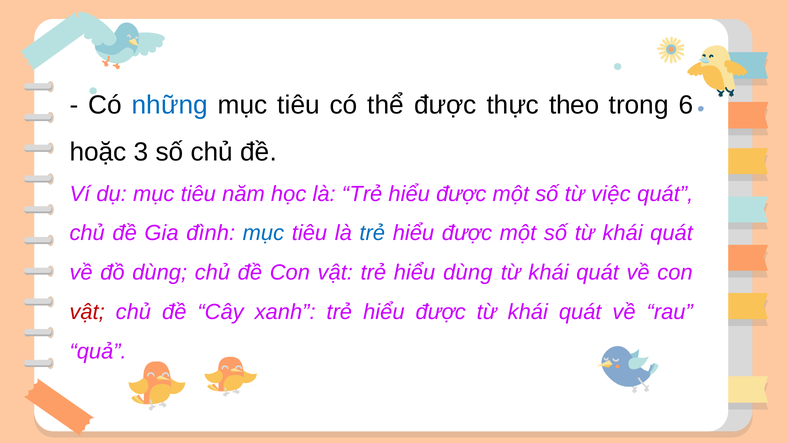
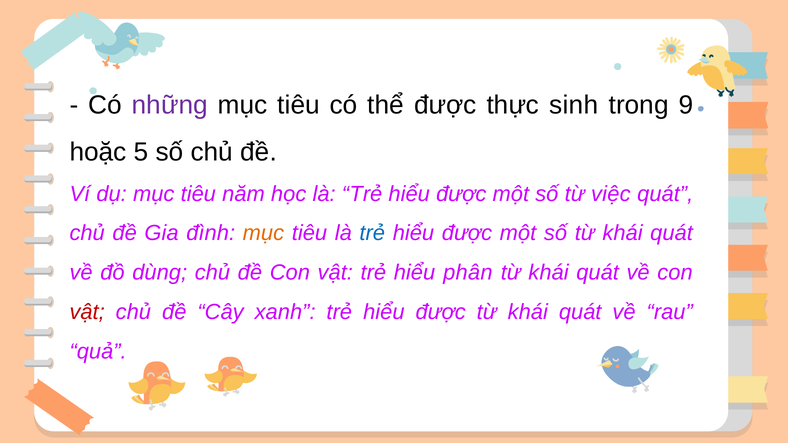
những colour: blue -> purple
theo: theo -> sinh
6: 6 -> 9
3: 3 -> 5
mục at (263, 233) colour: blue -> orange
hiểu dùng: dùng -> phân
